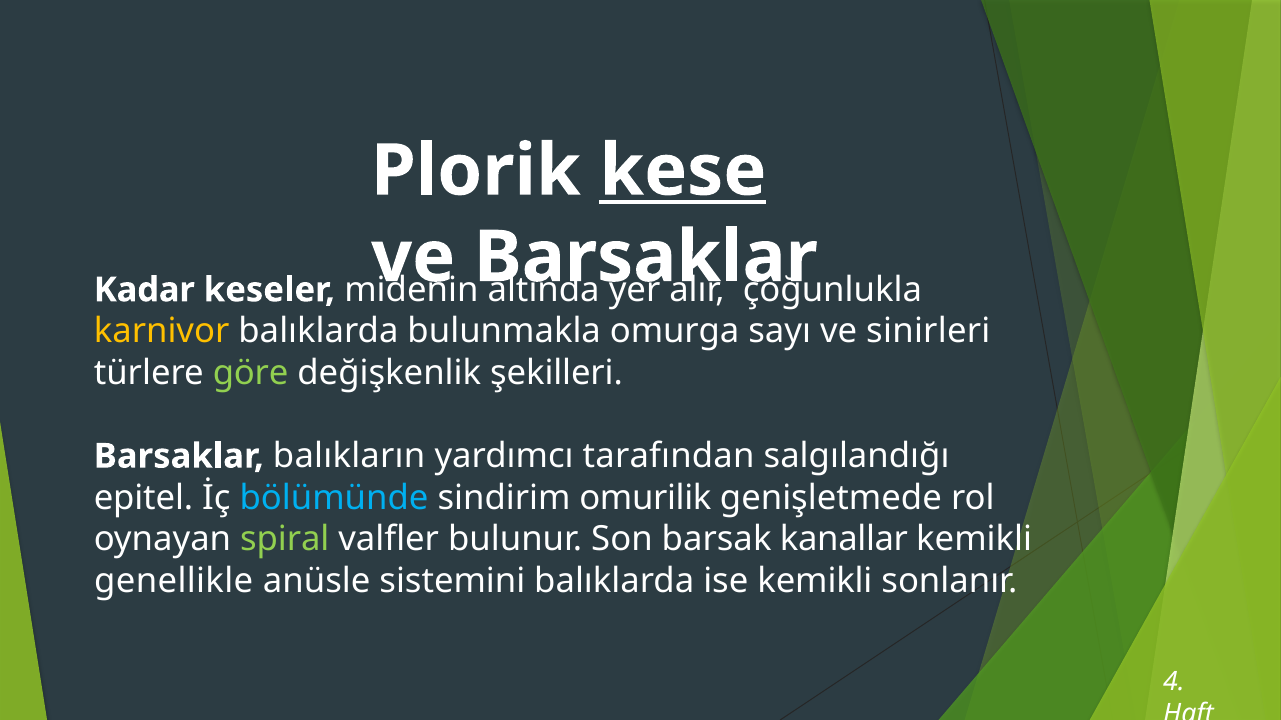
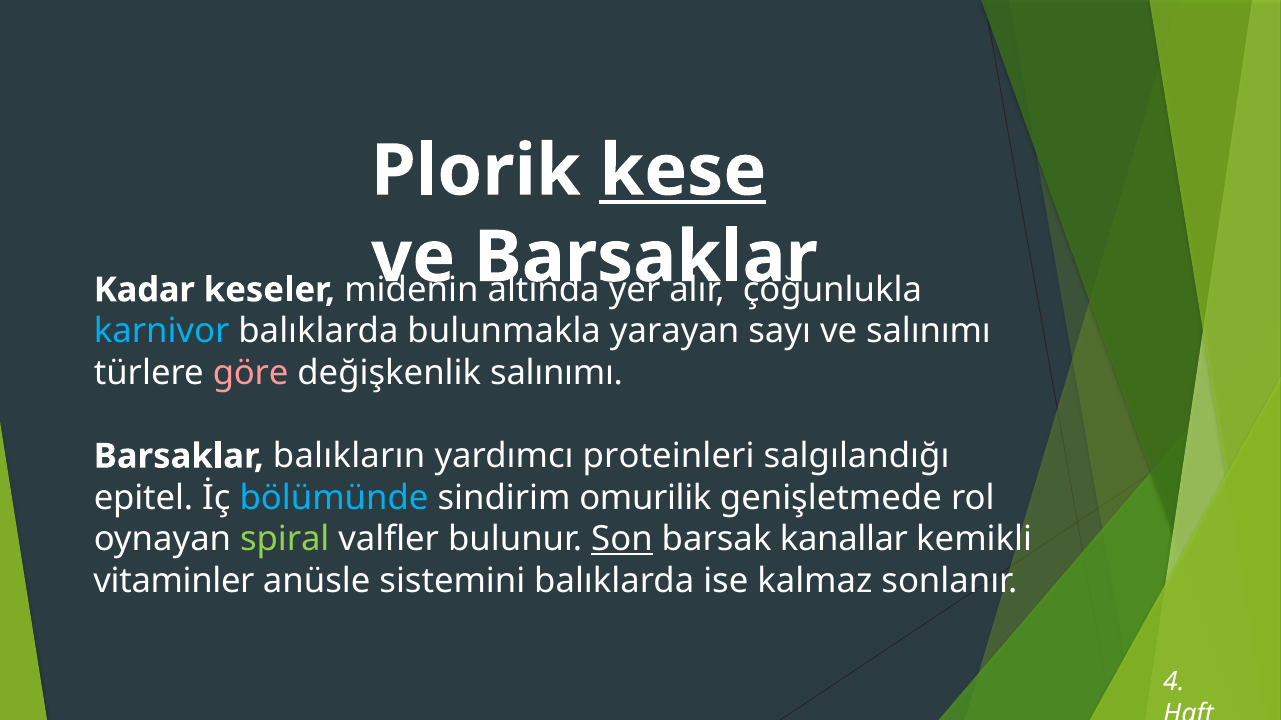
karnivor colour: yellow -> light blue
omurga: omurga -> yarayan
ve sinirleri: sinirleri -> salınımı
göre colour: light green -> pink
değişkenlik şekilleri: şekilleri -> salınımı
tarafından: tarafından -> proteinleri
Son underline: none -> present
genellikle: genellikle -> vitaminler
ise kemikli: kemikli -> kalmaz
